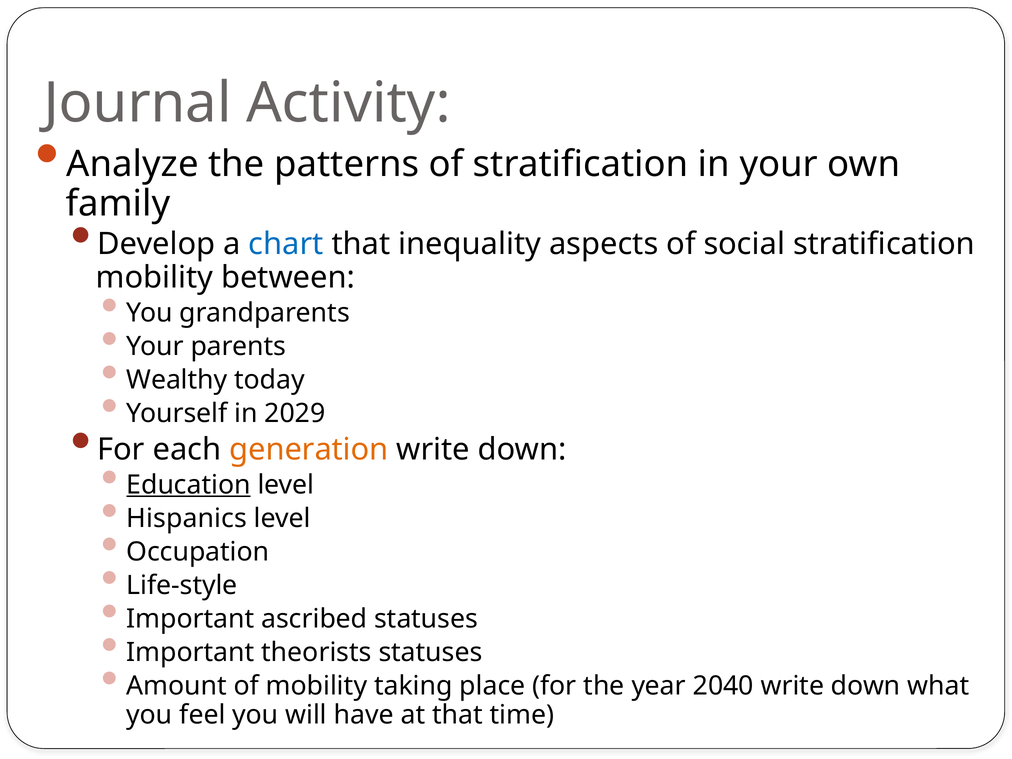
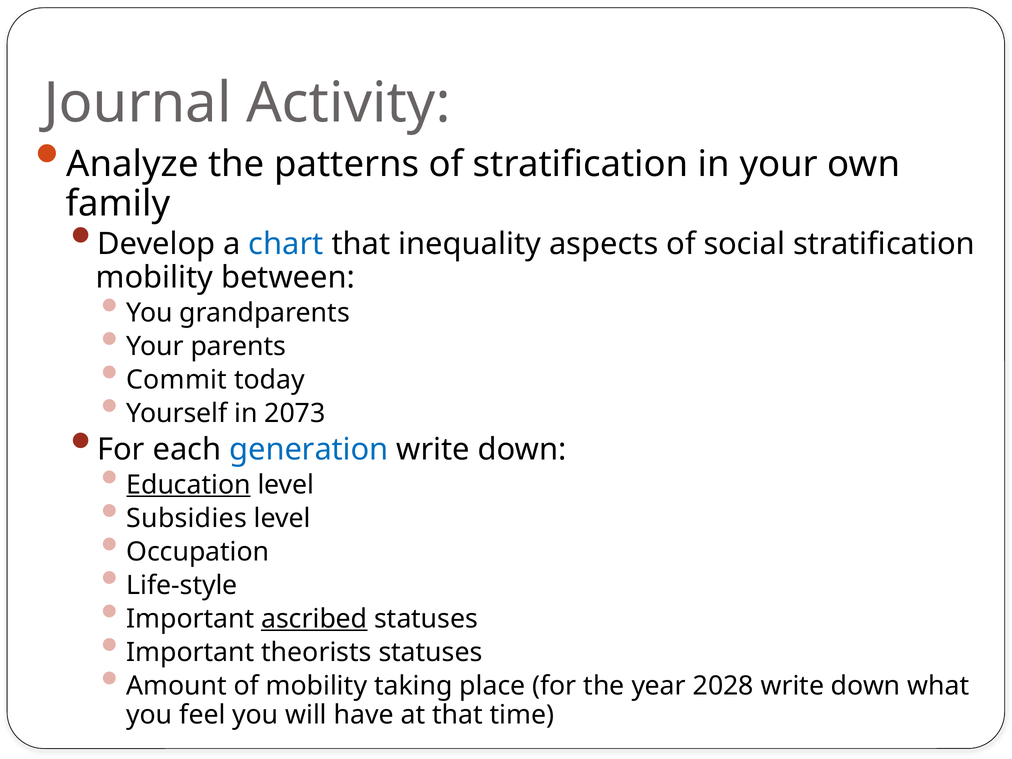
Wealthy: Wealthy -> Commit
2029: 2029 -> 2073
generation colour: orange -> blue
Hispanics: Hispanics -> Subsidies
ascribed underline: none -> present
2040: 2040 -> 2028
